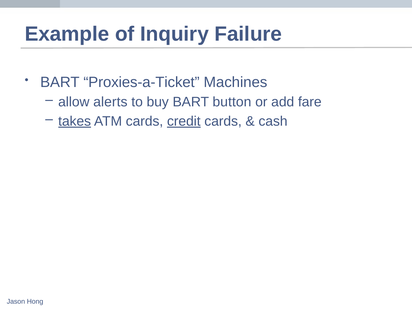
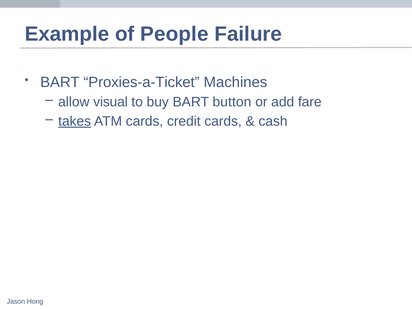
Inquiry: Inquiry -> People
alerts: alerts -> visual
credit underline: present -> none
